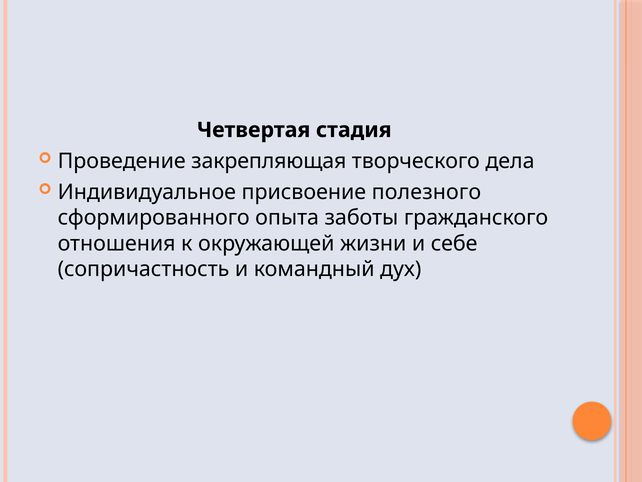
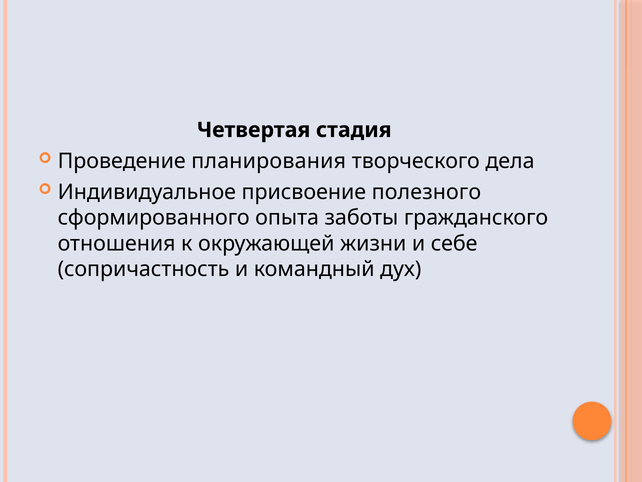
закрепляющая: закрепляющая -> планирования
